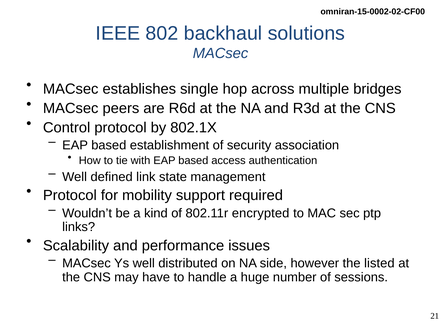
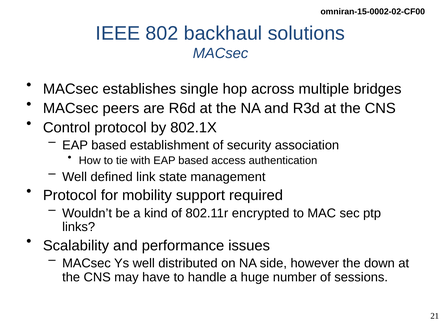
listed: listed -> down
